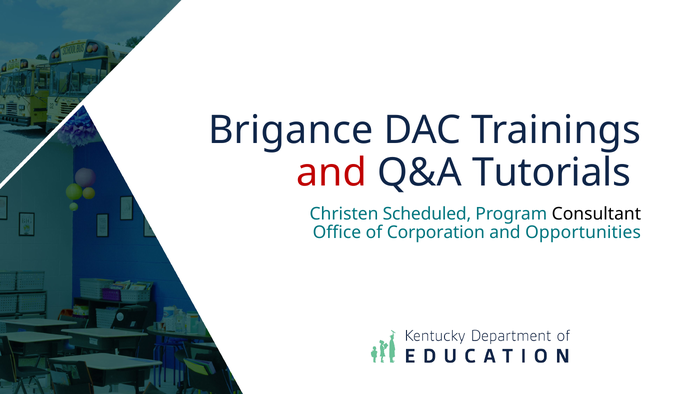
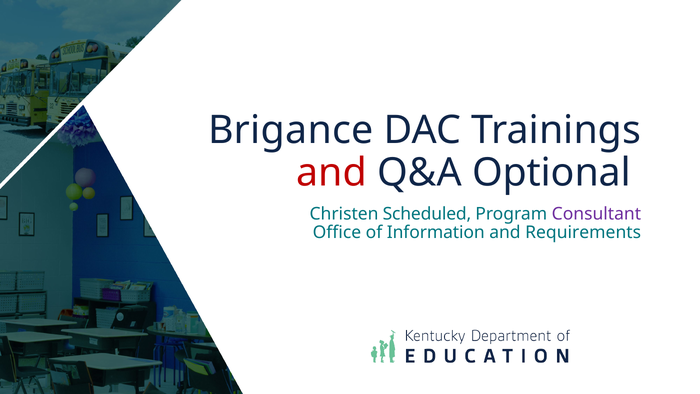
Tutorials: Tutorials -> Optional
Consultant colour: black -> purple
Corporation: Corporation -> Information
Opportunities: Opportunities -> Requirements
